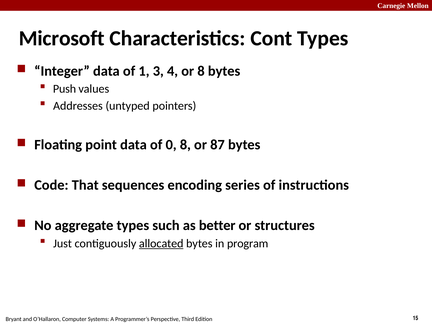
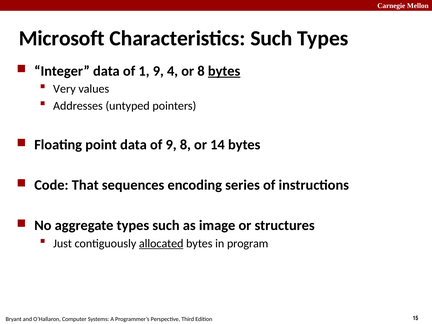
Characteristics Cont: Cont -> Such
1 3: 3 -> 9
bytes at (224, 71) underline: none -> present
Push: Push -> Very
of 0: 0 -> 9
87: 87 -> 14
better: better -> image
